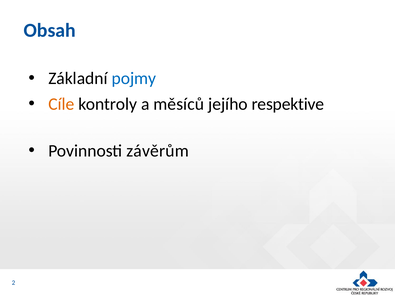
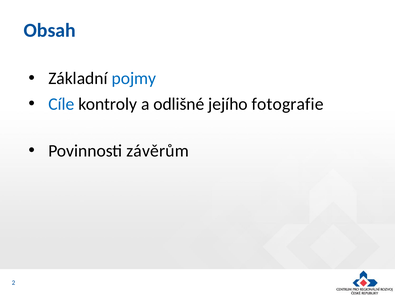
Cíle colour: orange -> blue
měsíců: měsíců -> odlišné
respektive: respektive -> fotografie
